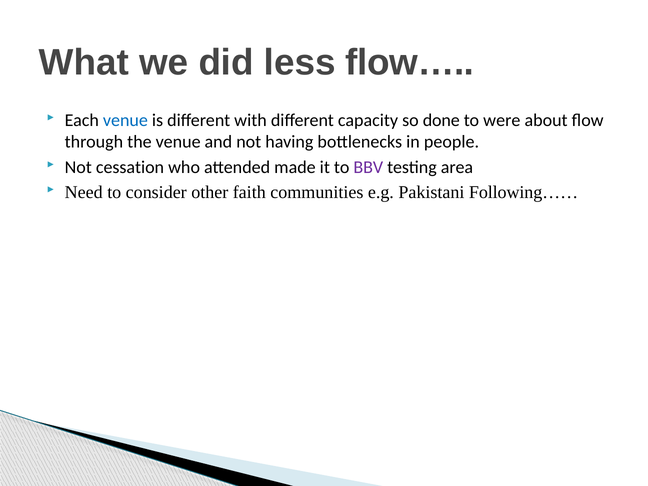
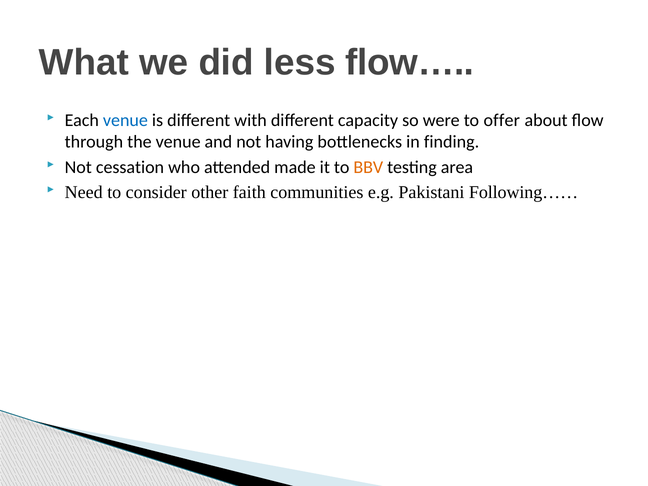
done: done -> were
were: were -> offer
people: people -> finding
BBV colour: purple -> orange
